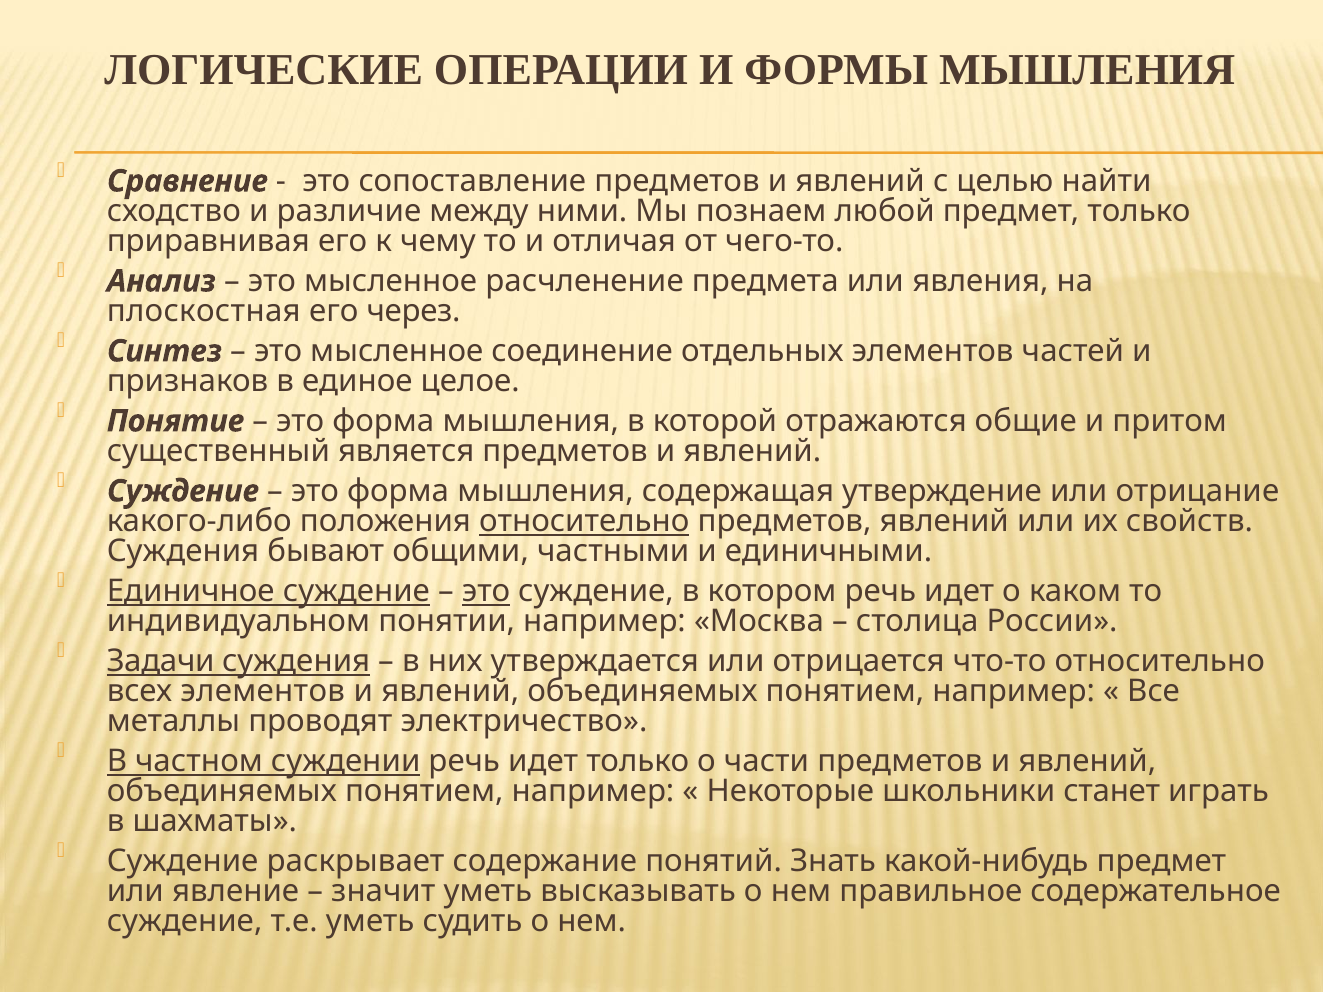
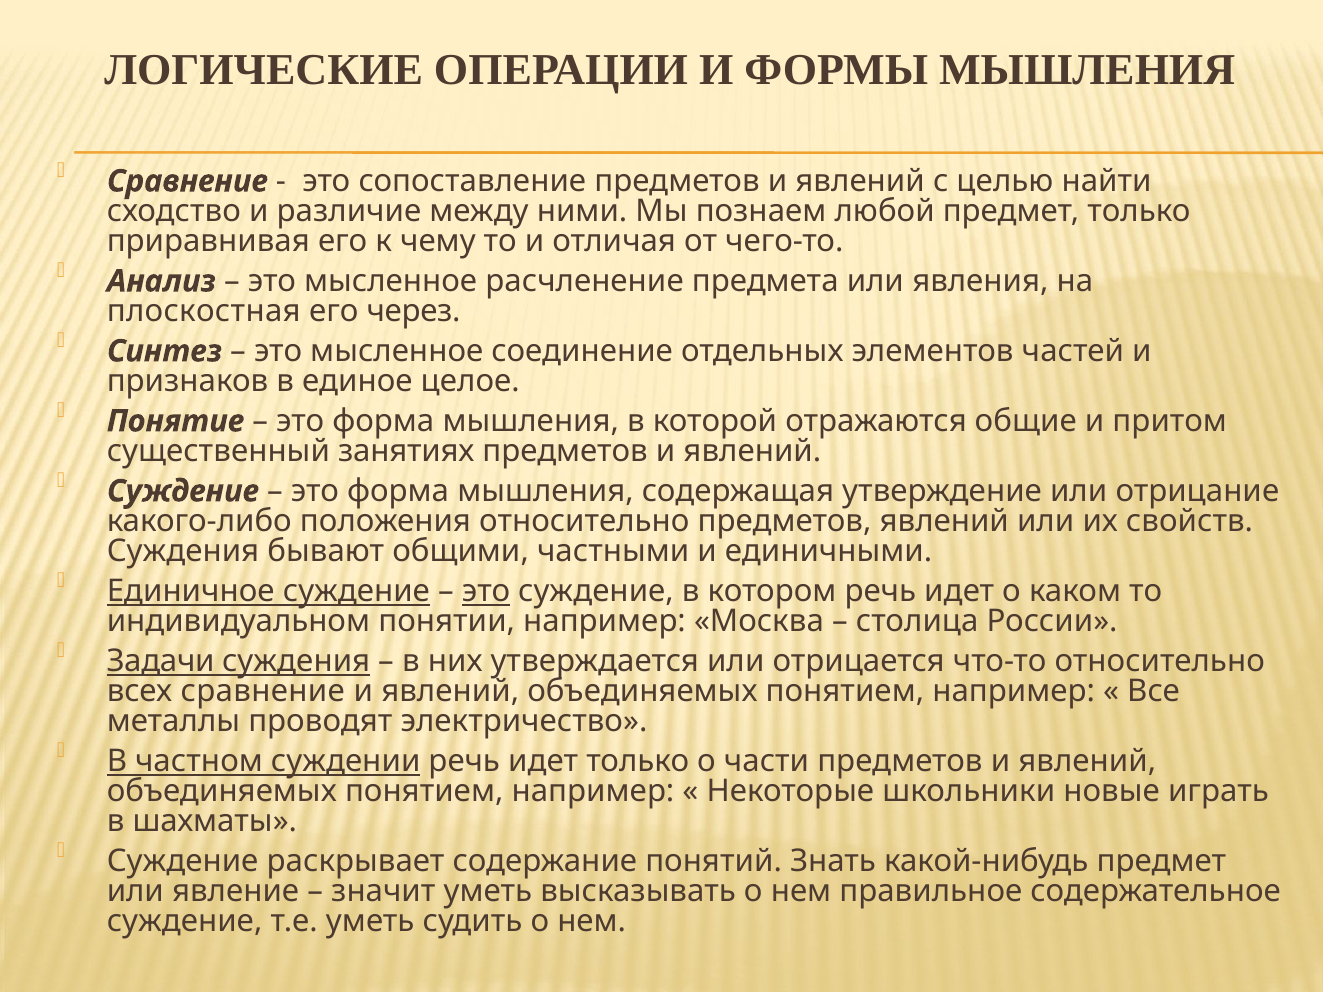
является: является -> занятиях
относительно at (584, 521) underline: present -> none
всех элементов: элементов -> сравнение
станет: станет -> новые
